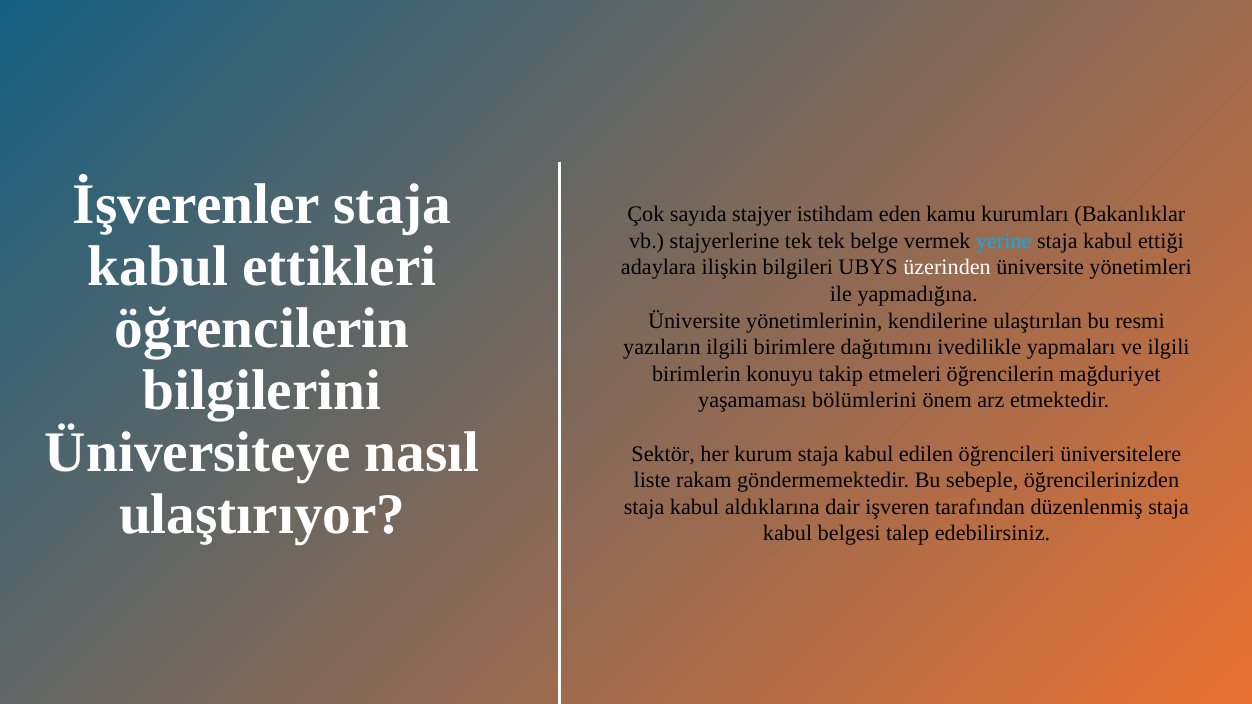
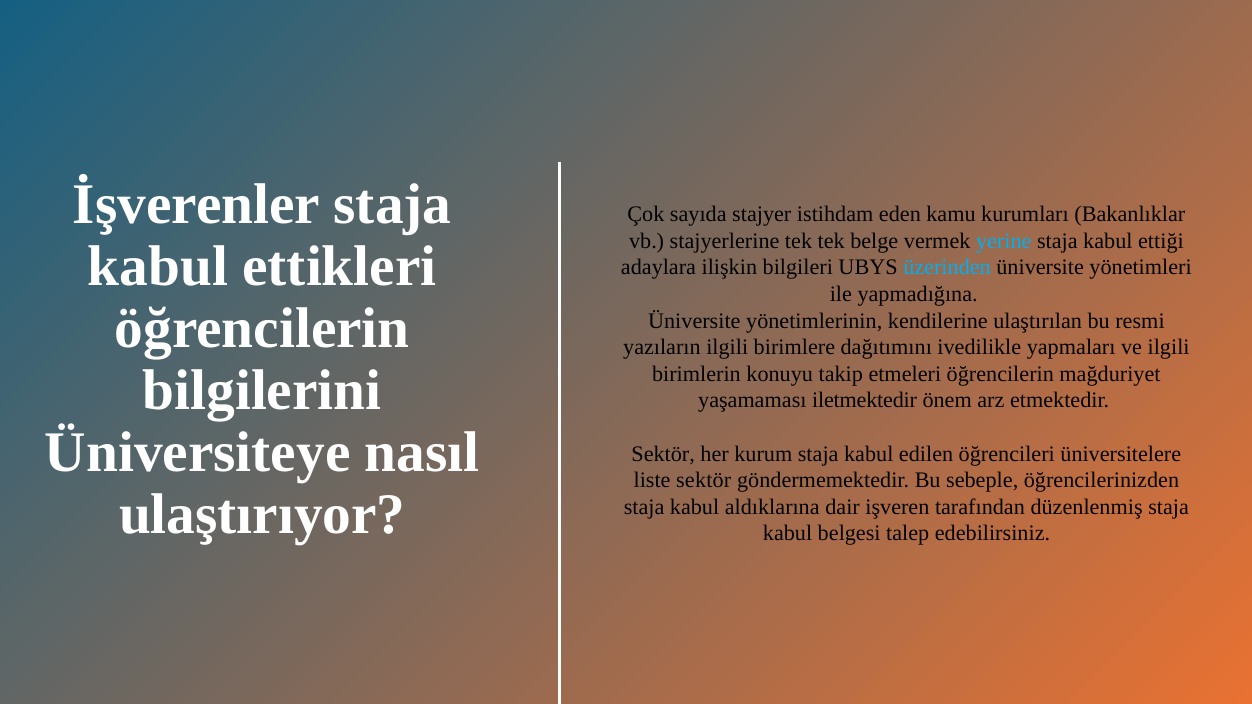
üzerinden colour: white -> light blue
bölümlerini: bölümlerini -> iletmektedir
liste rakam: rakam -> sektör
